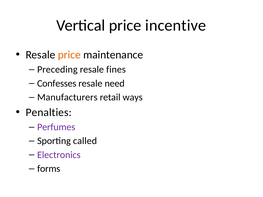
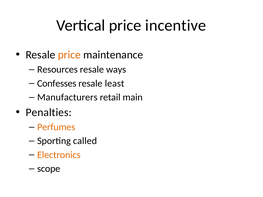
Preceding: Preceding -> Resources
fines: fines -> ways
need: need -> least
ways: ways -> main
Perfumes colour: purple -> orange
Electronics colour: purple -> orange
forms: forms -> scope
